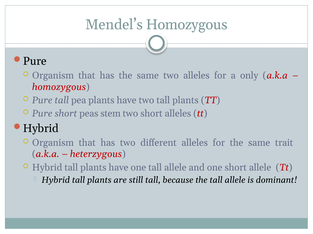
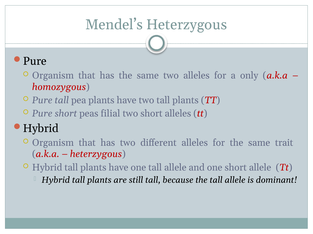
Mendel’s Homozygous: Homozygous -> Heterzygous
stem: stem -> filial
